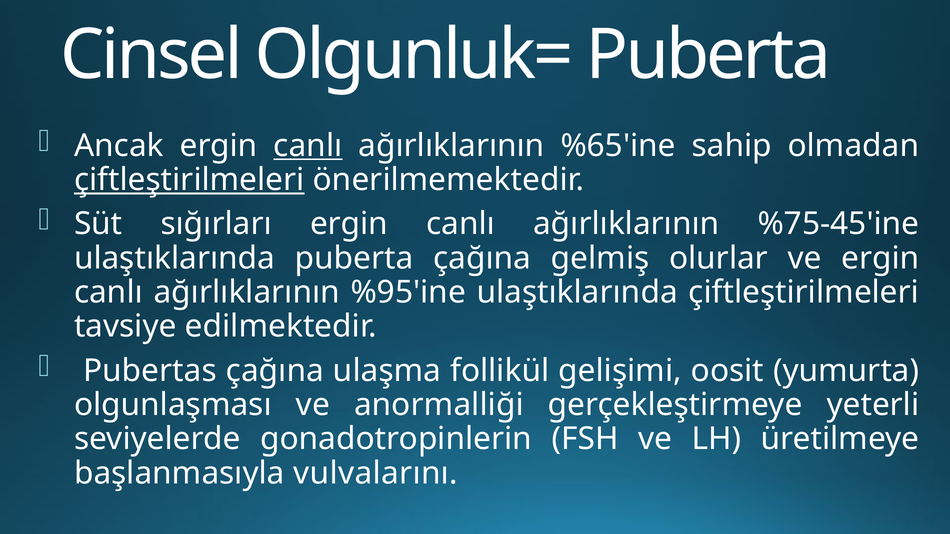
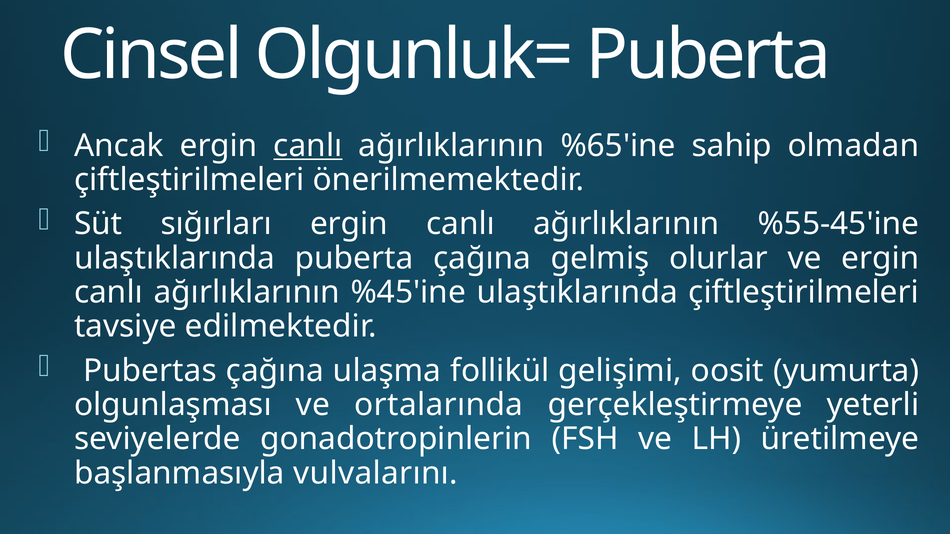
çiftleştirilmeleri at (189, 180) underline: present -> none
%75-45'ine: %75-45'ine -> %55-45'ine
%95'ine: %95'ine -> %45'ine
anormalliği: anormalliği -> ortalarında
